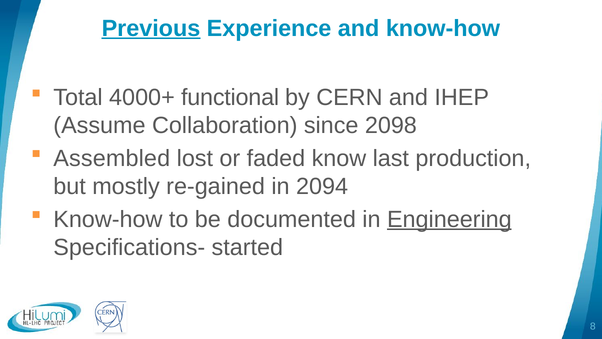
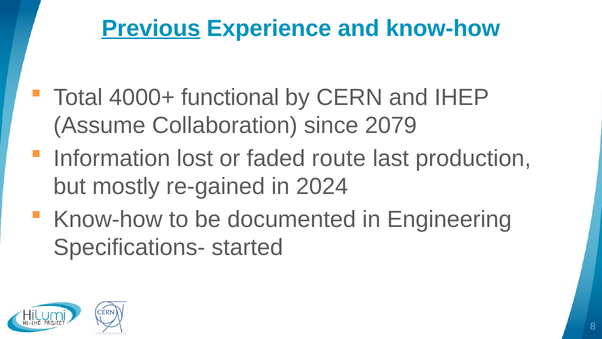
2098: 2098 -> 2079
Assembled: Assembled -> Information
know: know -> route
2094: 2094 -> 2024
Engineering underline: present -> none
